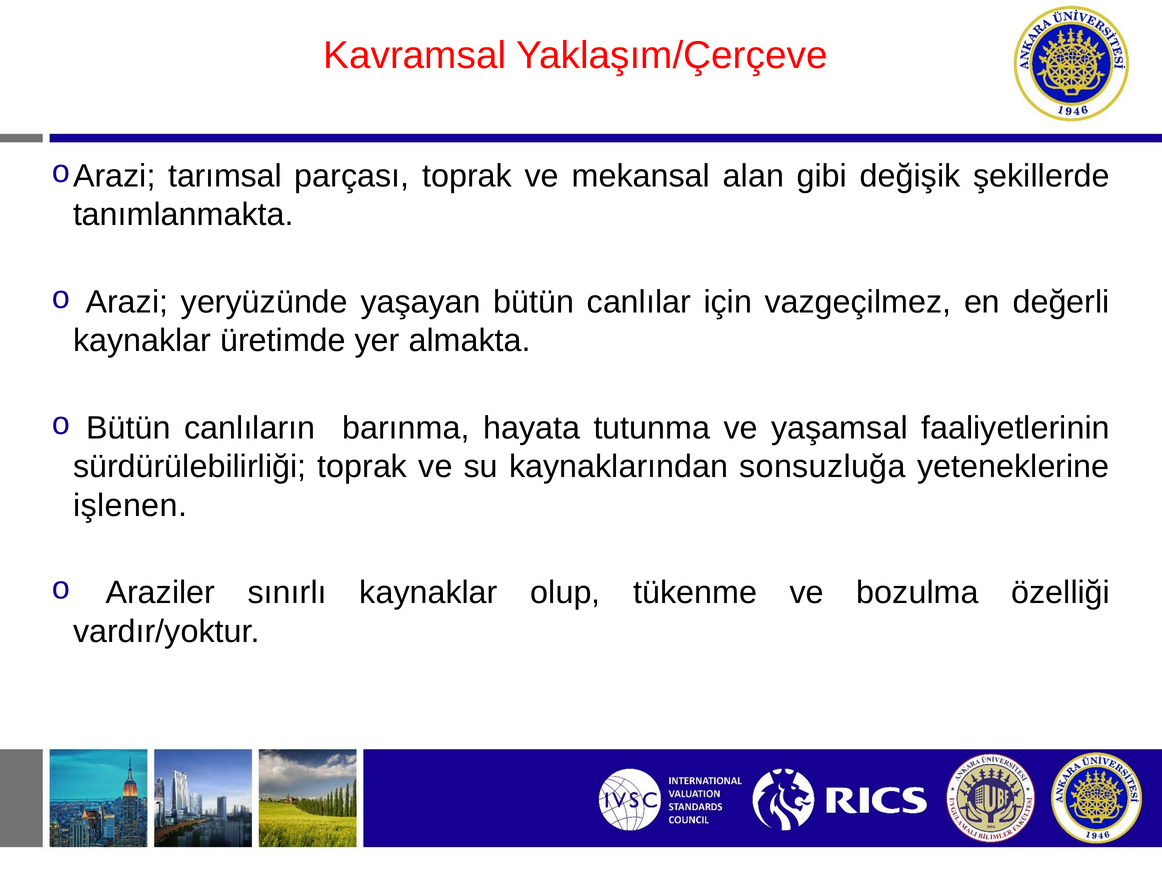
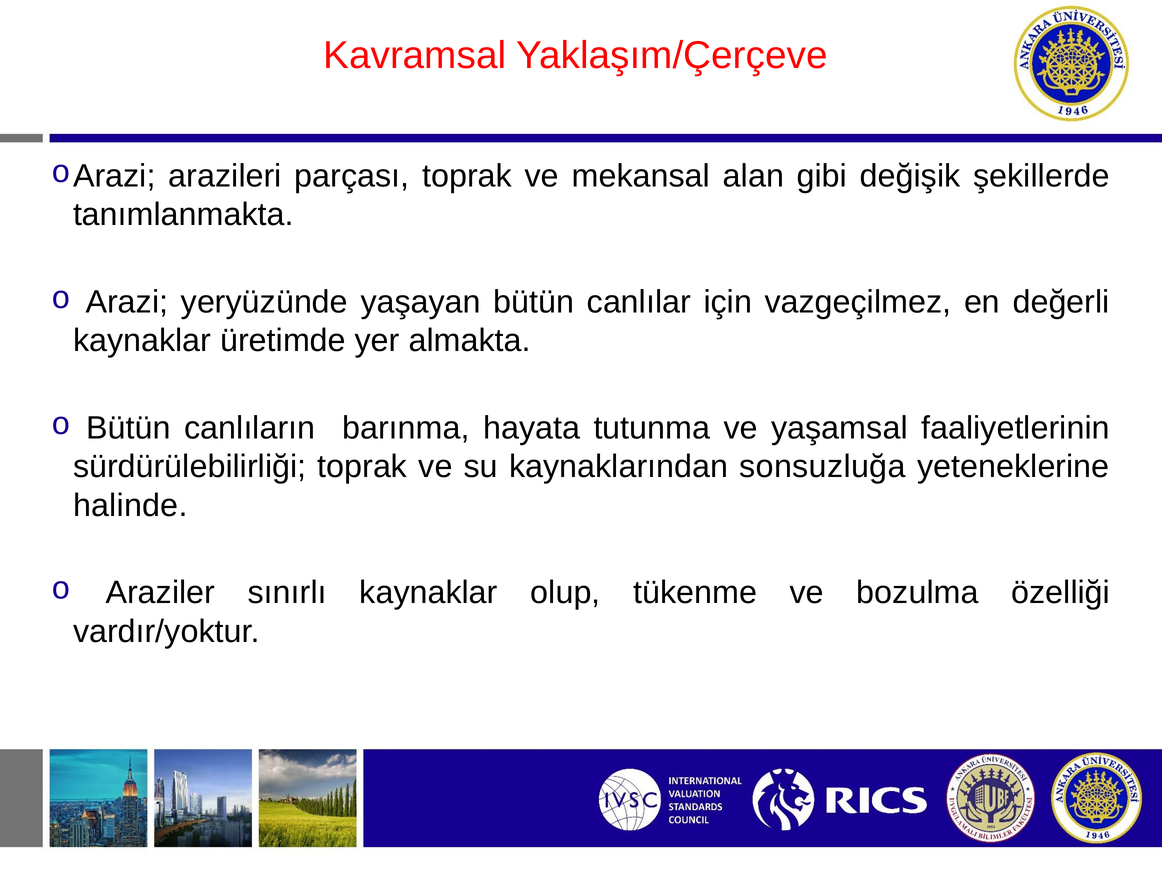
tarımsal: tarımsal -> arazileri
işlenen: işlenen -> halinde
